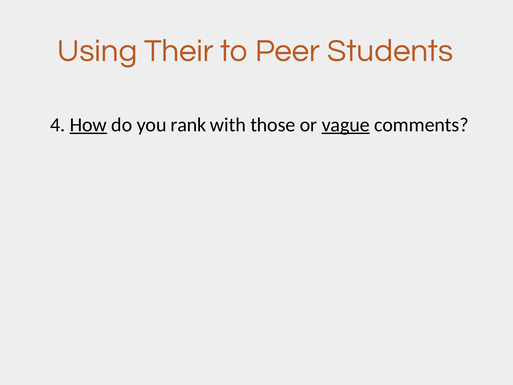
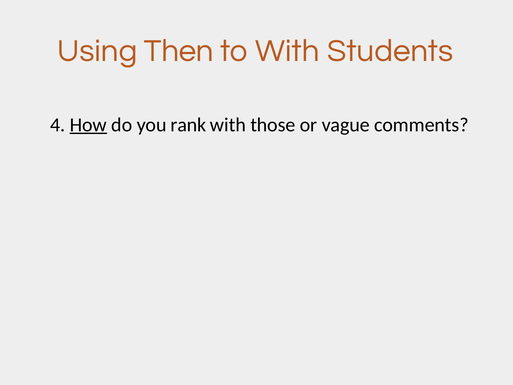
Their: Their -> Then
to Peer: Peer -> With
vague underline: present -> none
